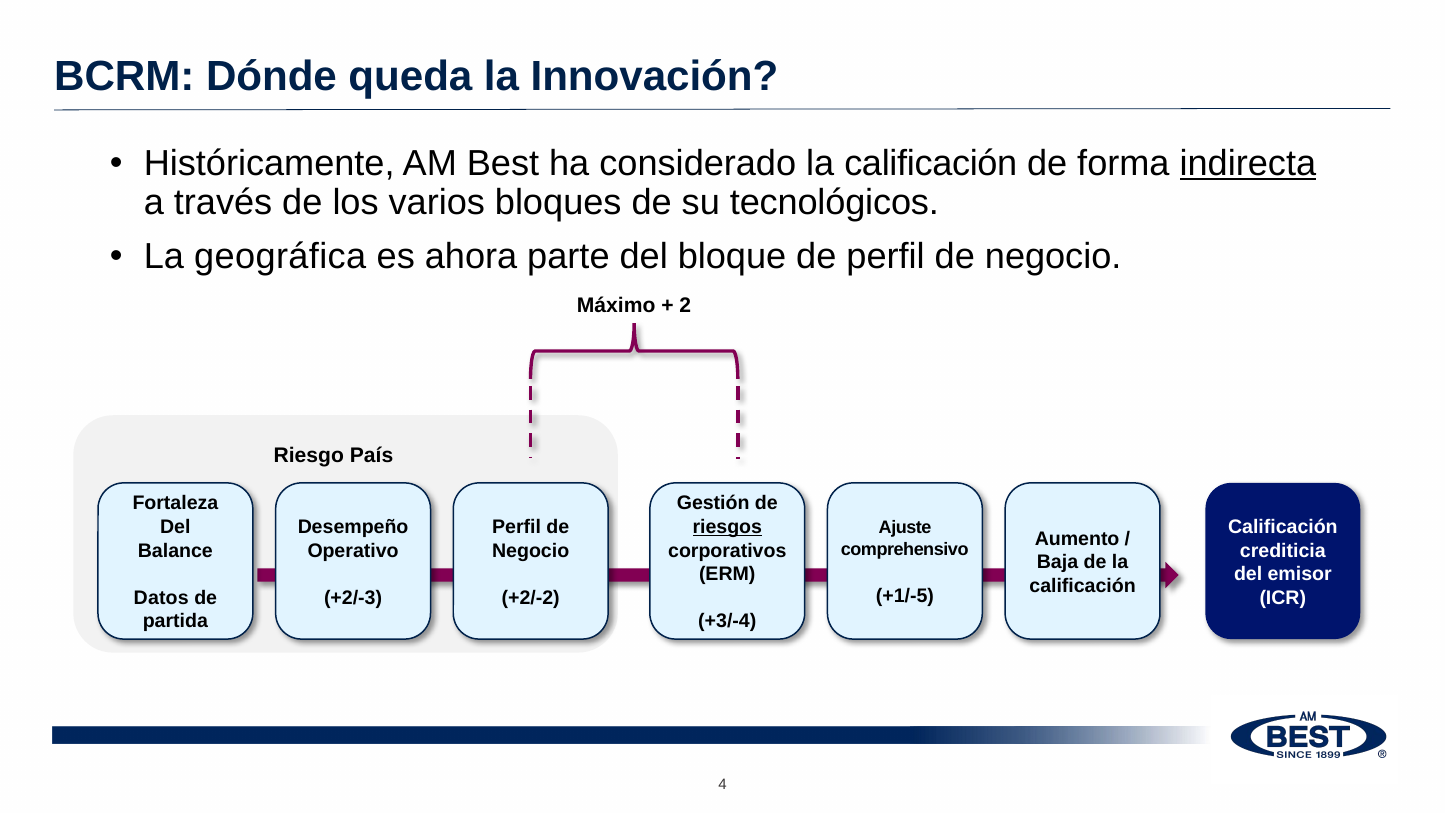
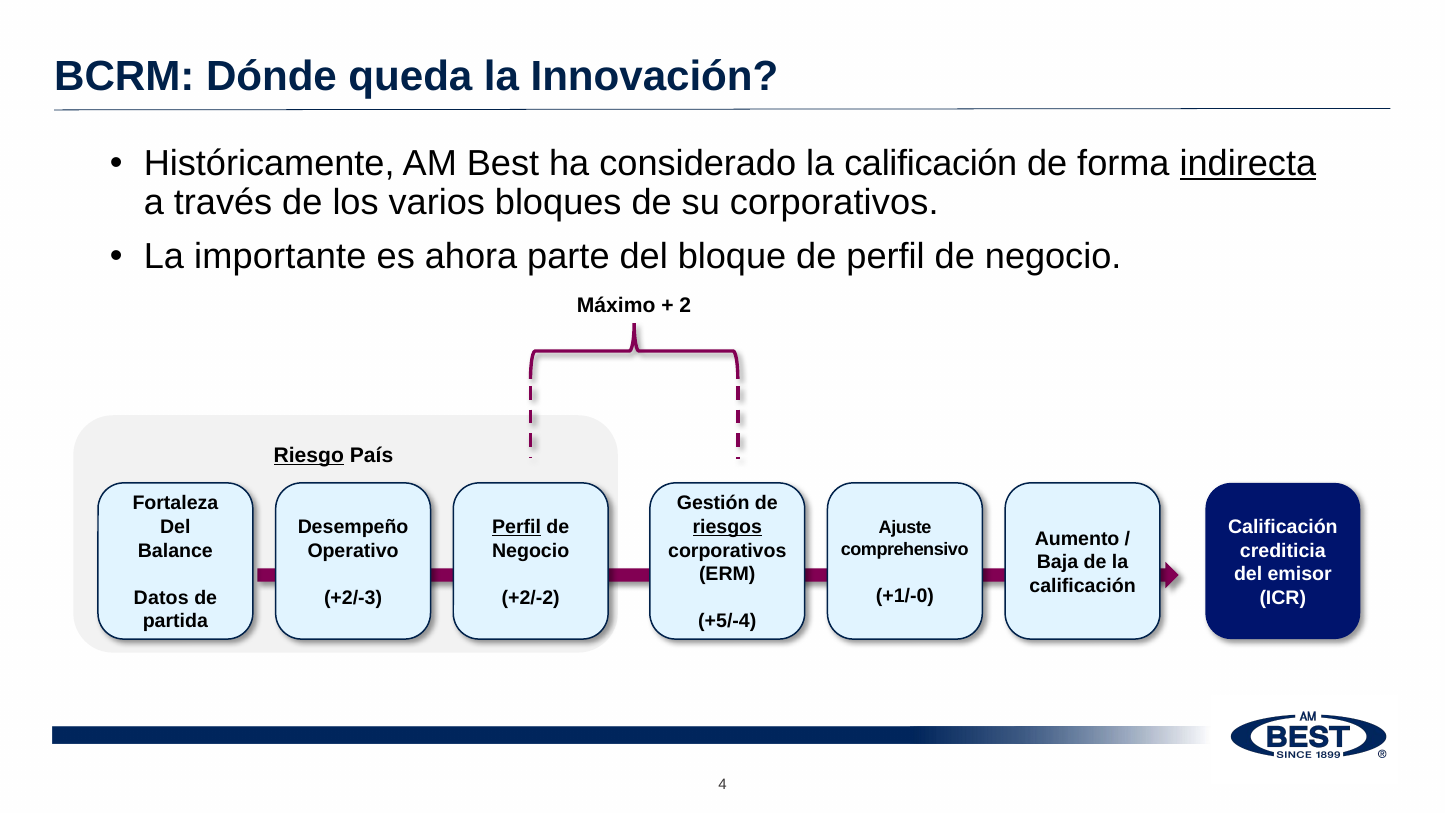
su tecnológicos: tecnológicos -> corporativos
geográfica: geográfica -> importante
Riesgo underline: none -> present
Perfil at (517, 527) underline: none -> present
+1/-5: +1/-5 -> +1/-0
+3/-4: +3/-4 -> +5/-4
